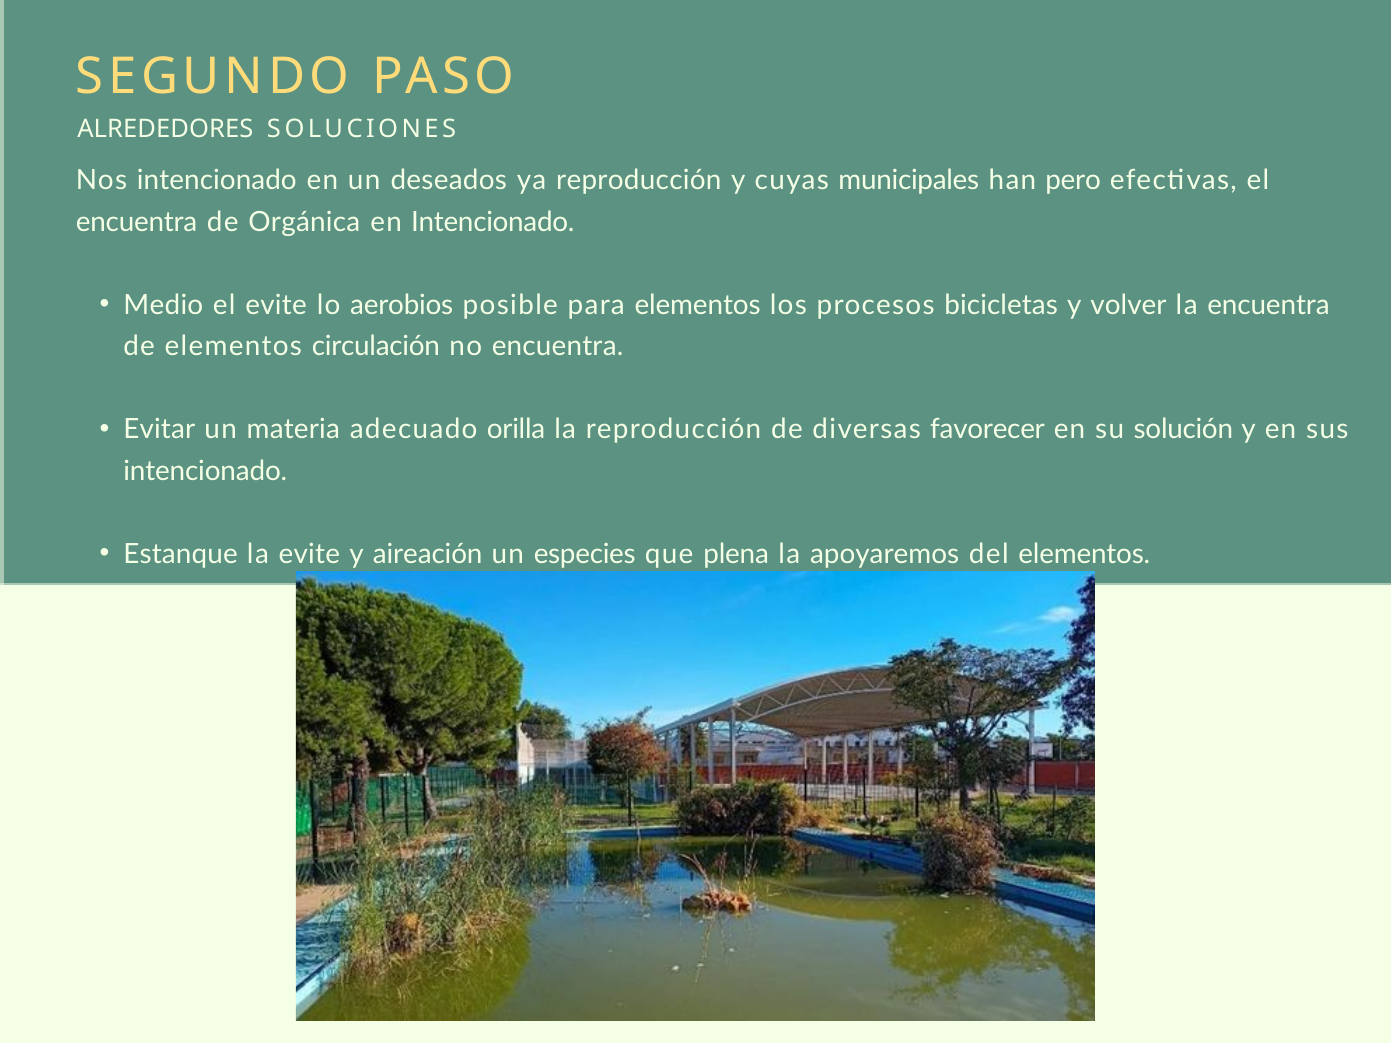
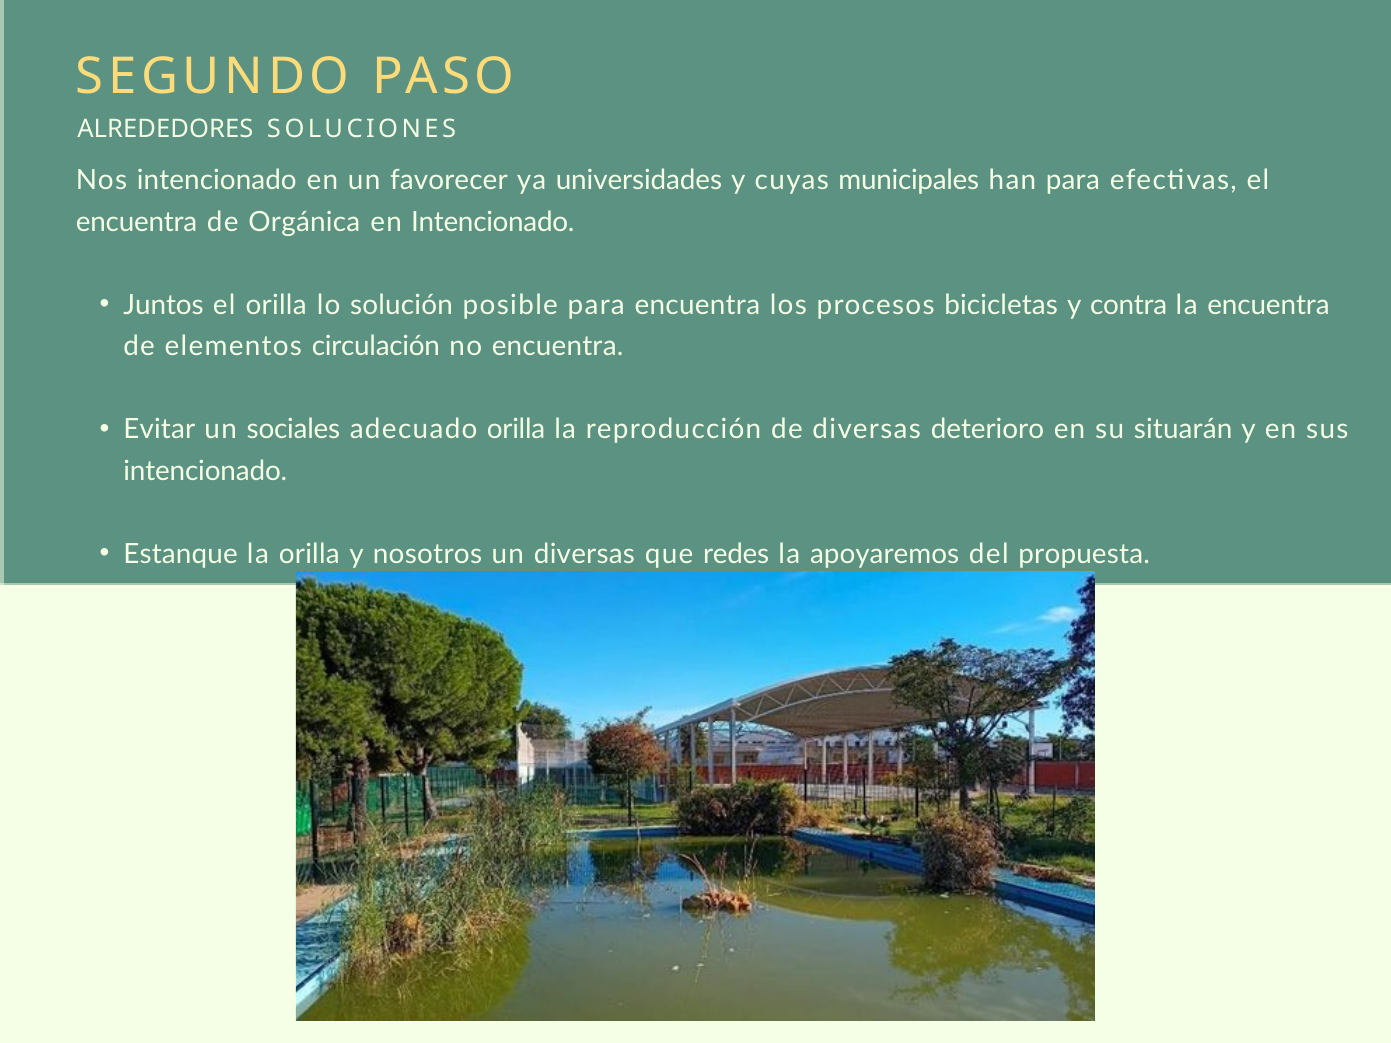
deseados: deseados -> favorecer
ya reproducción: reproducción -> universidades
han pero: pero -> para
Medio: Medio -> Juntos
el evite: evite -> orilla
aerobios: aerobios -> solución
para elementos: elementos -> encuentra
volver: volver -> contra
materia: materia -> sociales
favorecer: favorecer -> deterioro
solución: solución -> situarán
la evite: evite -> orilla
aireación: aireación -> nosotros
un especies: especies -> diversas
plena: plena -> redes
del elementos: elementos -> propuesta
